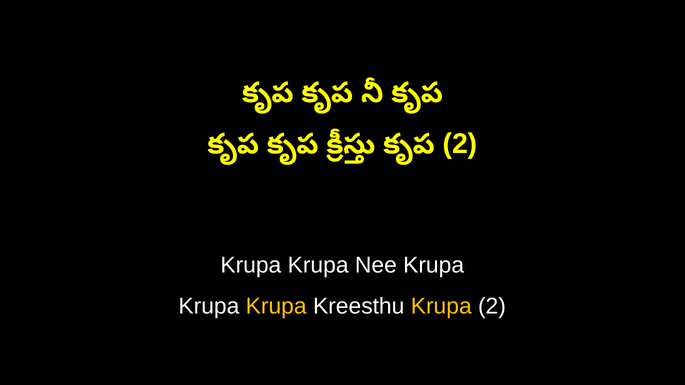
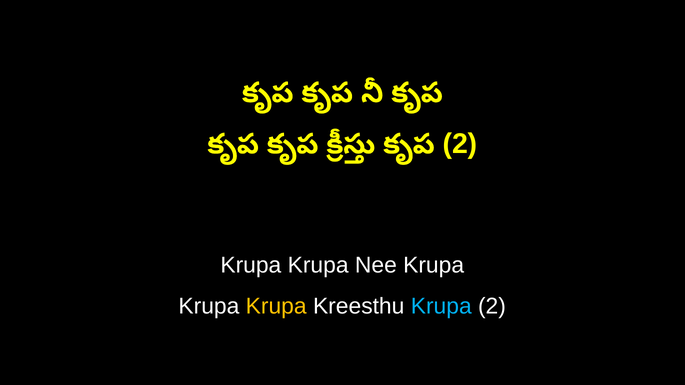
Krupa at (441, 306) colour: yellow -> light blue
